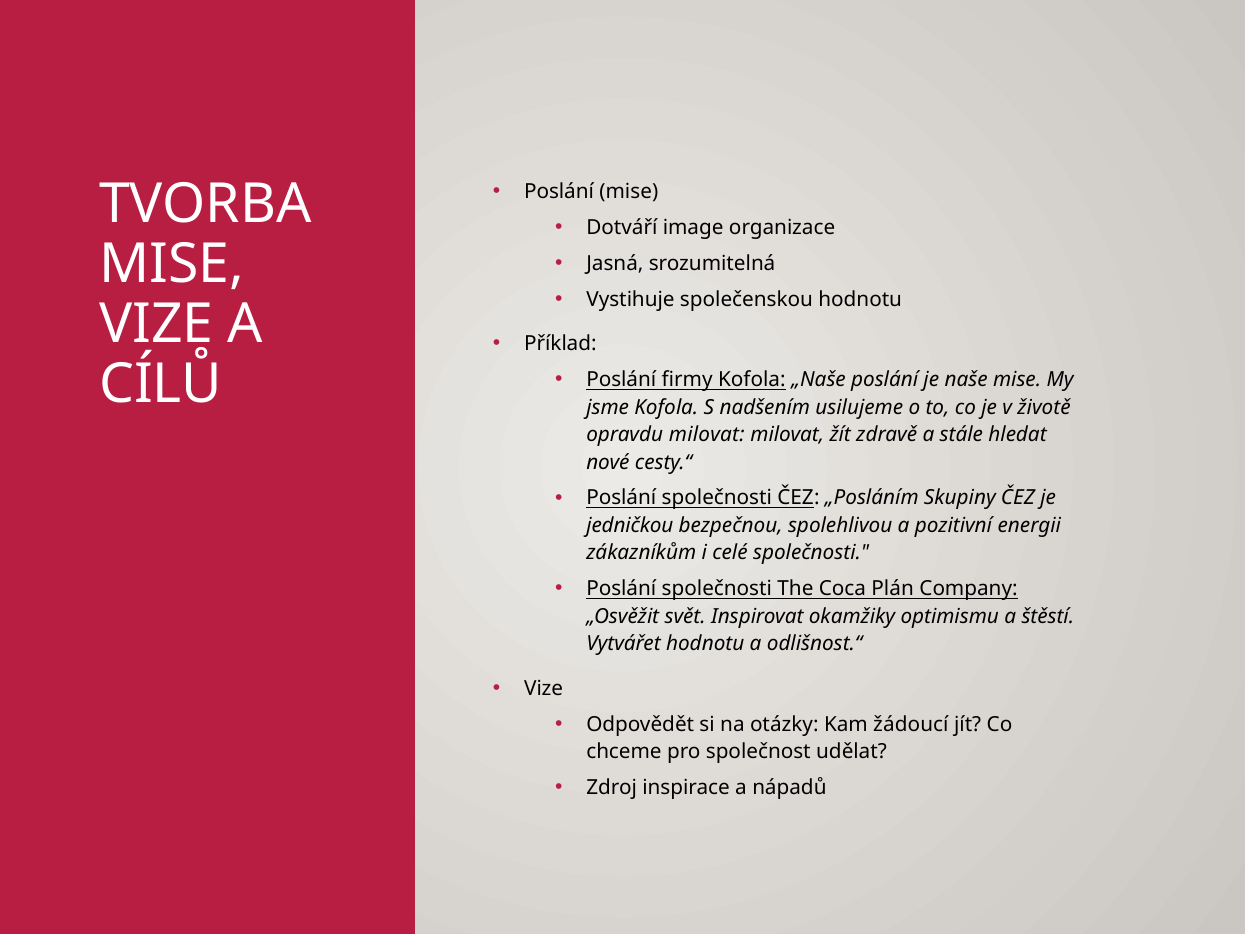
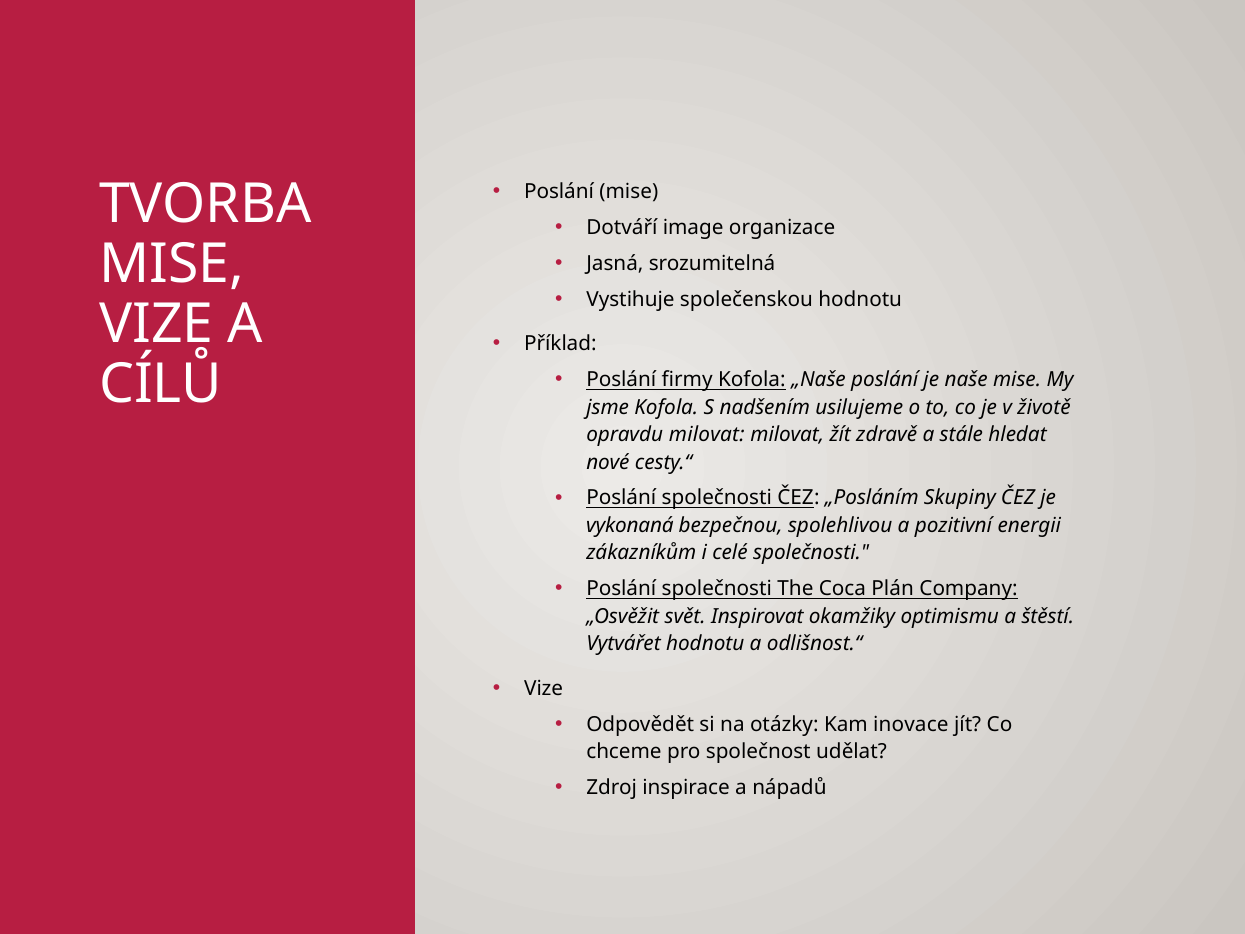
jedničkou: jedničkou -> vykonaná
žádoucí: žádoucí -> inovace
